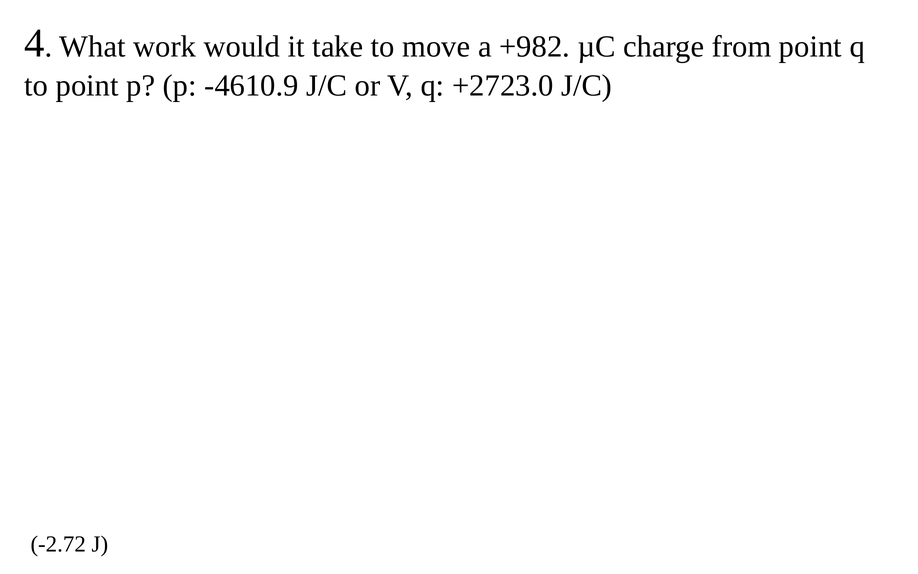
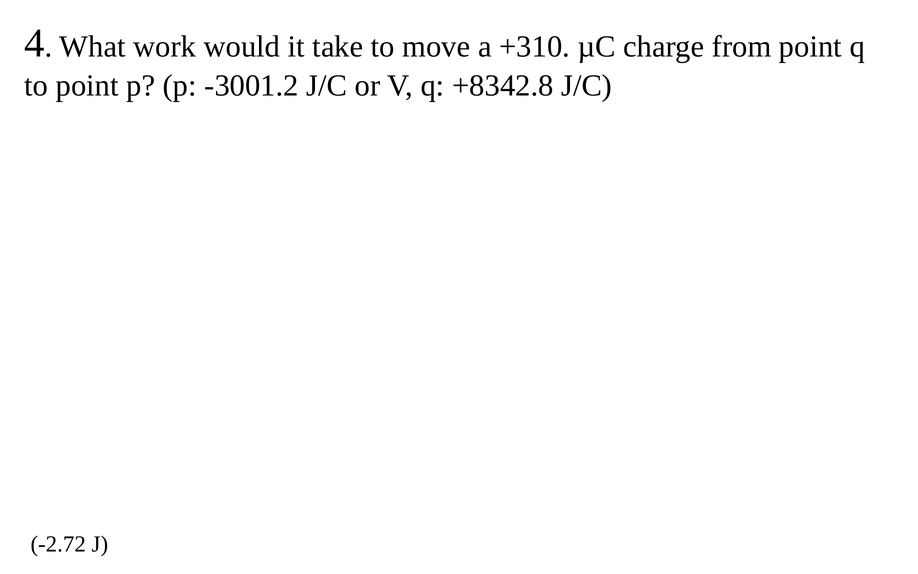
+982: +982 -> +310
-4610.9: -4610.9 -> -3001.2
+2723.0: +2723.0 -> +8342.8
